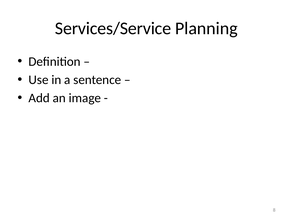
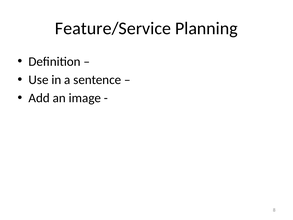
Services/Service: Services/Service -> Feature/Service
